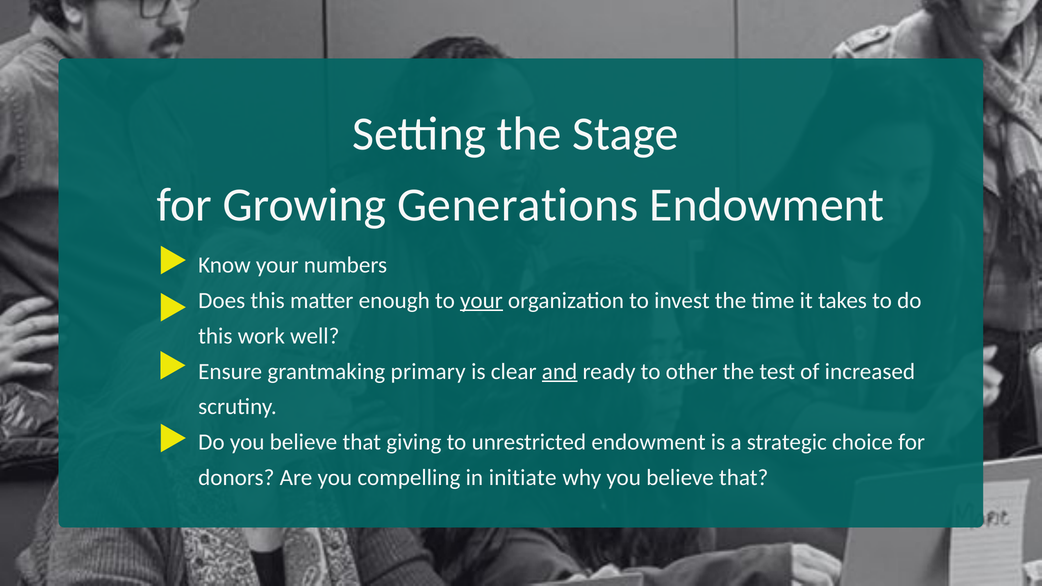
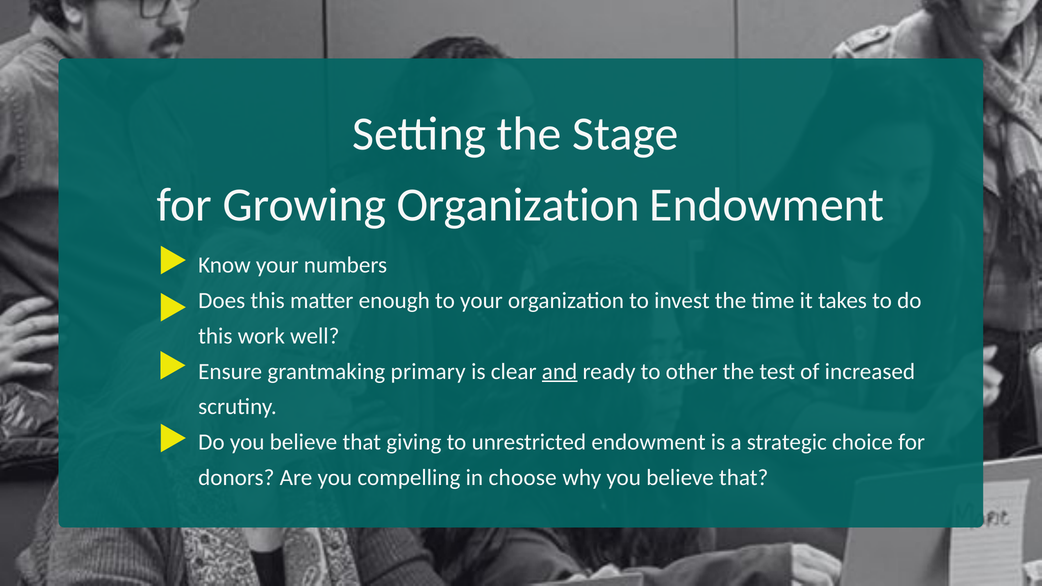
Growing Generations: Generations -> Organization
your at (481, 301) underline: present -> none
initiate: initiate -> choose
